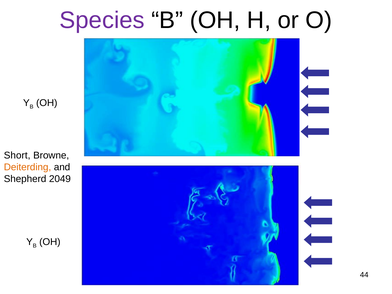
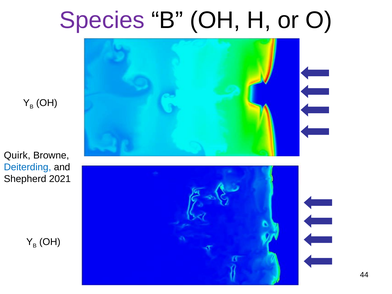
Short: Short -> Quirk
Deiterding colour: orange -> blue
2049: 2049 -> 2021
